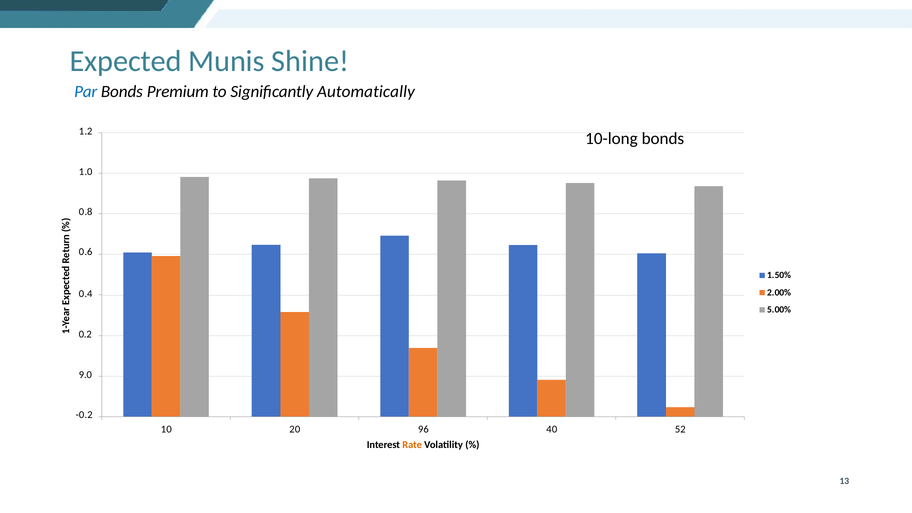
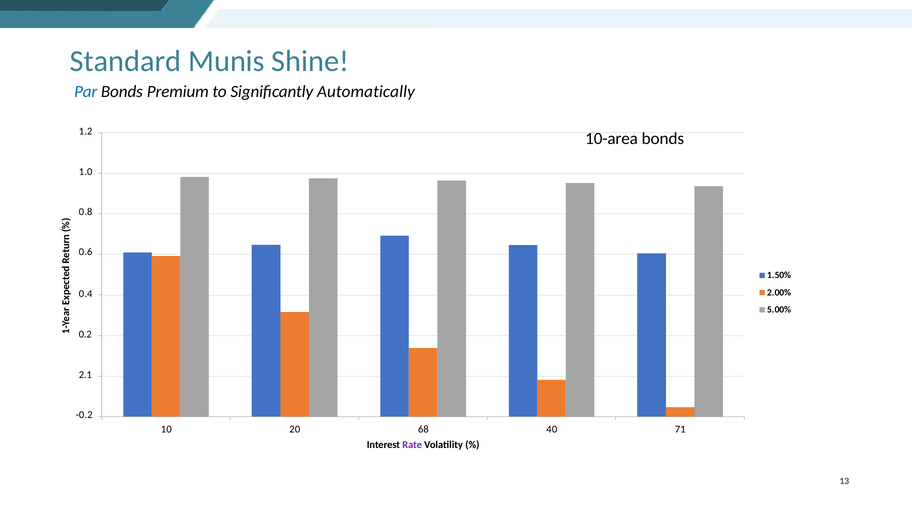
Expected: Expected -> Standard
10-long: 10-long -> 10-area
9.0: 9.0 -> 2.1
96: 96 -> 68
52: 52 -> 71
Rate colour: orange -> purple
